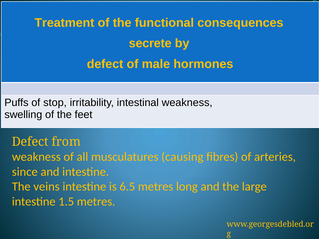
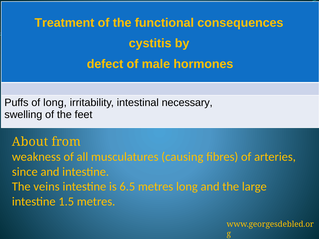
secrete: secrete -> cystitis
of stop: stop -> long
intestinal weakness: weakness -> necessary
Defect at (30, 142): Defect -> About
